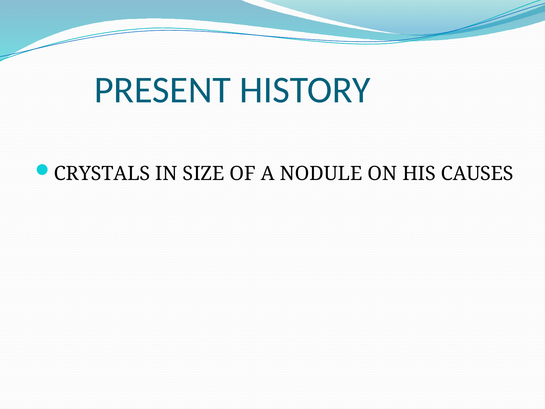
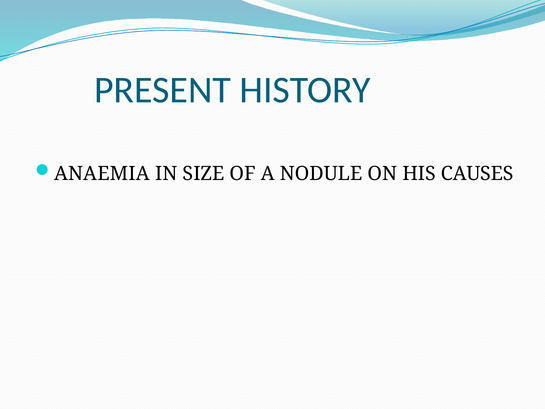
CRYSTALS: CRYSTALS -> ANAEMIA
